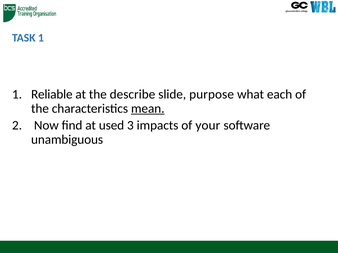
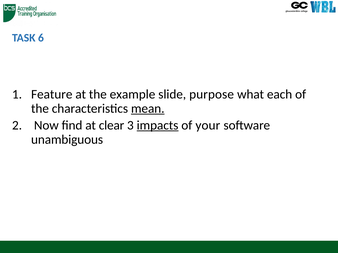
TASK 1: 1 -> 6
Reliable: Reliable -> Feature
describe: describe -> example
used: used -> clear
impacts underline: none -> present
